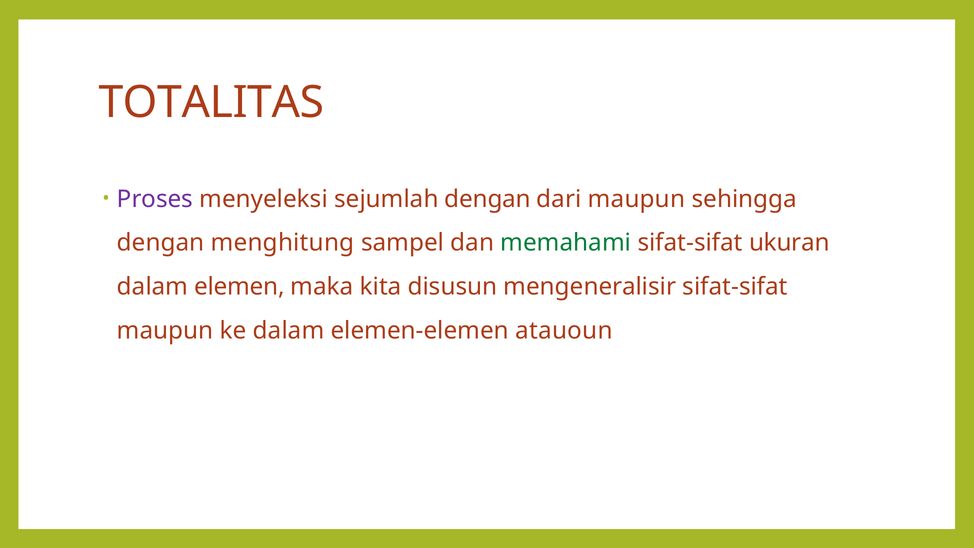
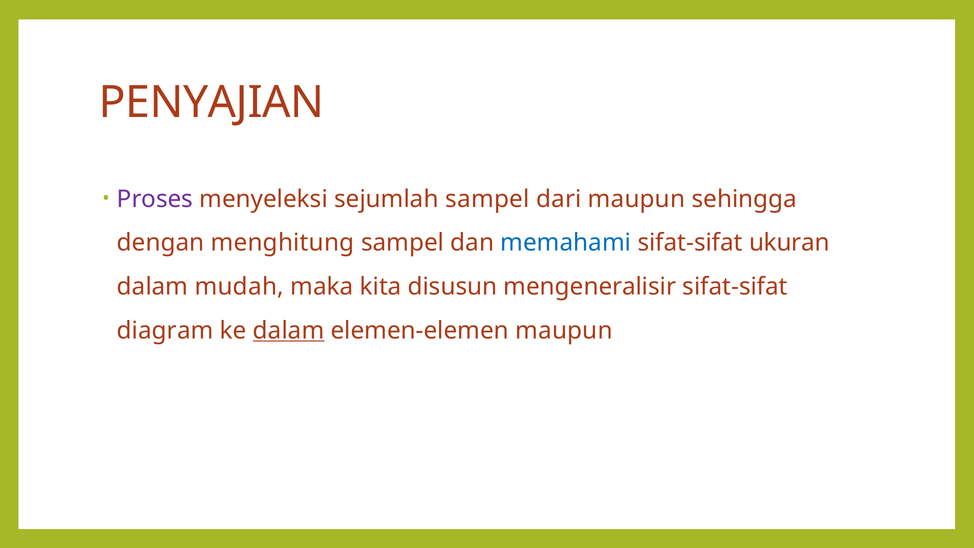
TOTALITAS: TOTALITAS -> PENYAJIAN
sejumlah dengan: dengan -> sampel
memahami colour: green -> blue
elemen: elemen -> mudah
maupun at (165, 330): maupun -> diagram
dalam at (289, 330) underline: none -> present
elemen-elemen atauoun: atauoun -> maupun
